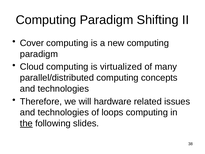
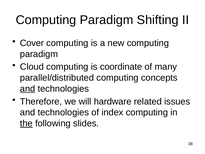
virtualized: virtualized -> coordinate
and at (28, 89) underline: none -> present
loops: loops -> index
